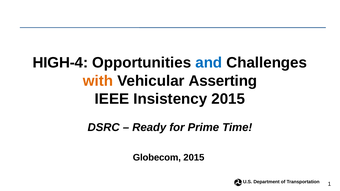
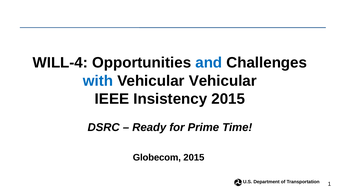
HIGH-4: HIGH-4 -> WILL-4
with colour: orange -> blue
Vehicular Asserting: Asserting -> Vehicular
